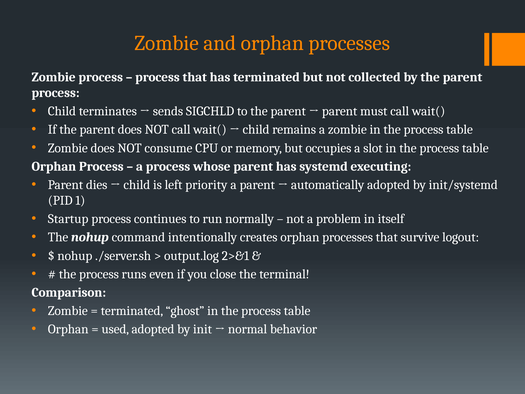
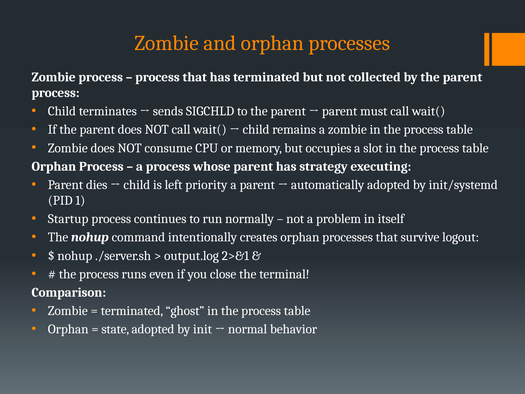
systemd: systemd -> strategy
used: used -> state
